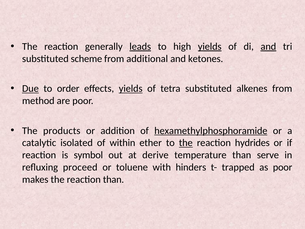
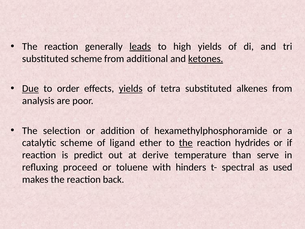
yields at (210, 46) underline: present -> none
and at (268, 46) underline: present -> none
ketones underline: none -> present
method: method -> analysis
products: products -> selection
hexamethylphosphoramide underline: present -> none
catalytic isolated: isolated -> scheme
within: within -> ligand
symbol: symbol -> predict
trapped: trapped -> spectral
as poor: poor -> used
reaction than: than -> back
